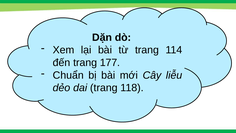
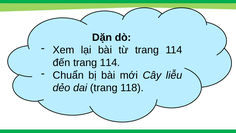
đến trang 177: 177 -> 114
